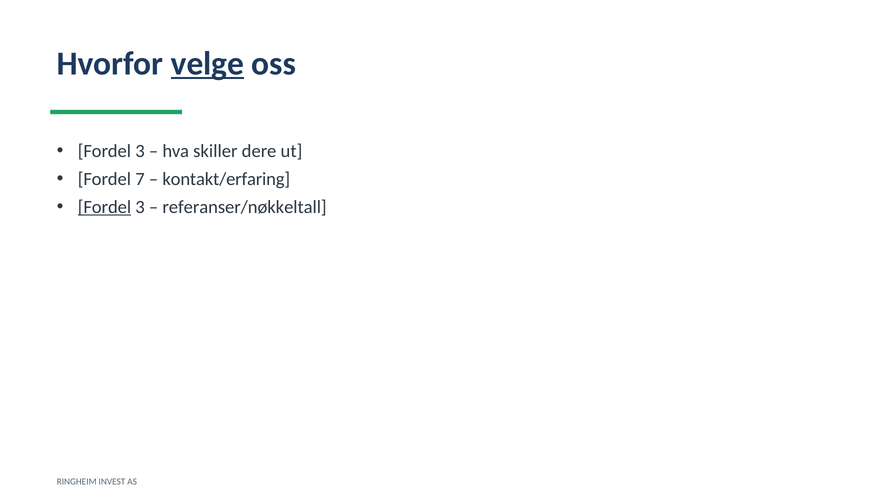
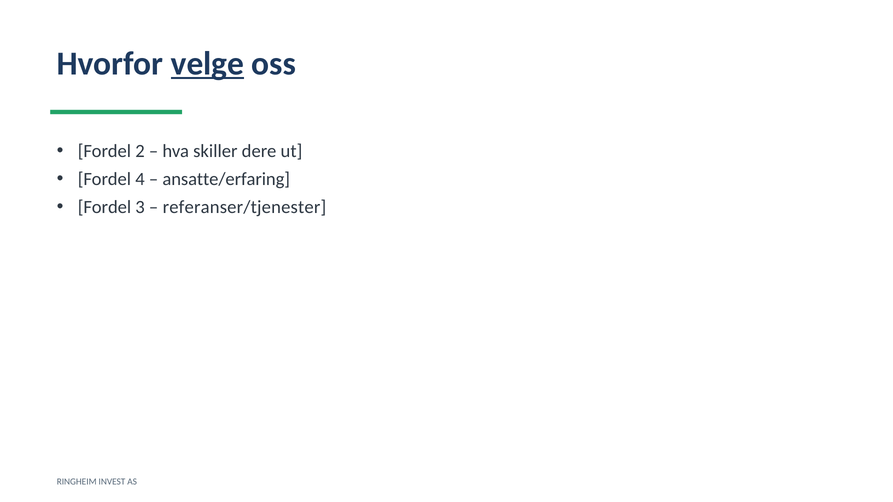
3 at (140, 151): 3 -> 2
7: 7 -> 4
kontakt/erfaring: kontakt/erfaring -> ansatte/erfaring
Fordel at (104, 207) underline: present -> none
referanser/nøkkeltall: referanser/nøkkeltall -> referanser/tjenester
